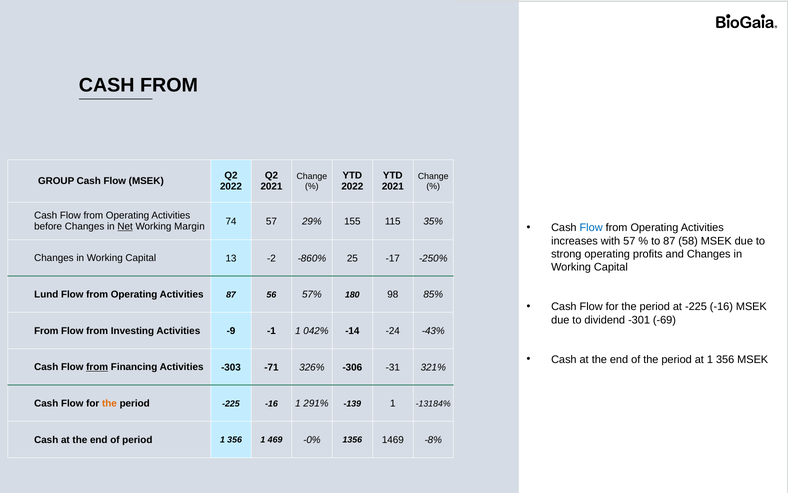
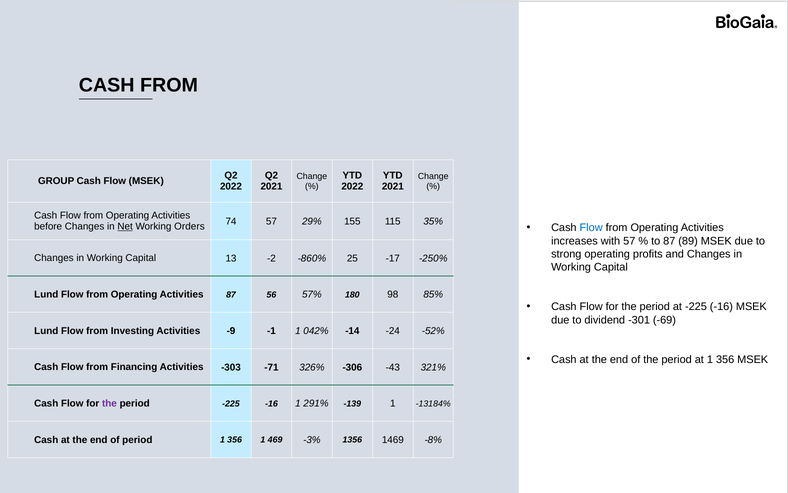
Margin: Margin -> Orders
58: 58 -> 89
From at (46, 330): From -> Lund
-43%: -43% -> -52%
from at (97, 367) underline: present -> none
-31: -31 -> -43
the at (109, 403) colour: orange -> purple
-0%: -0% -> -3%
